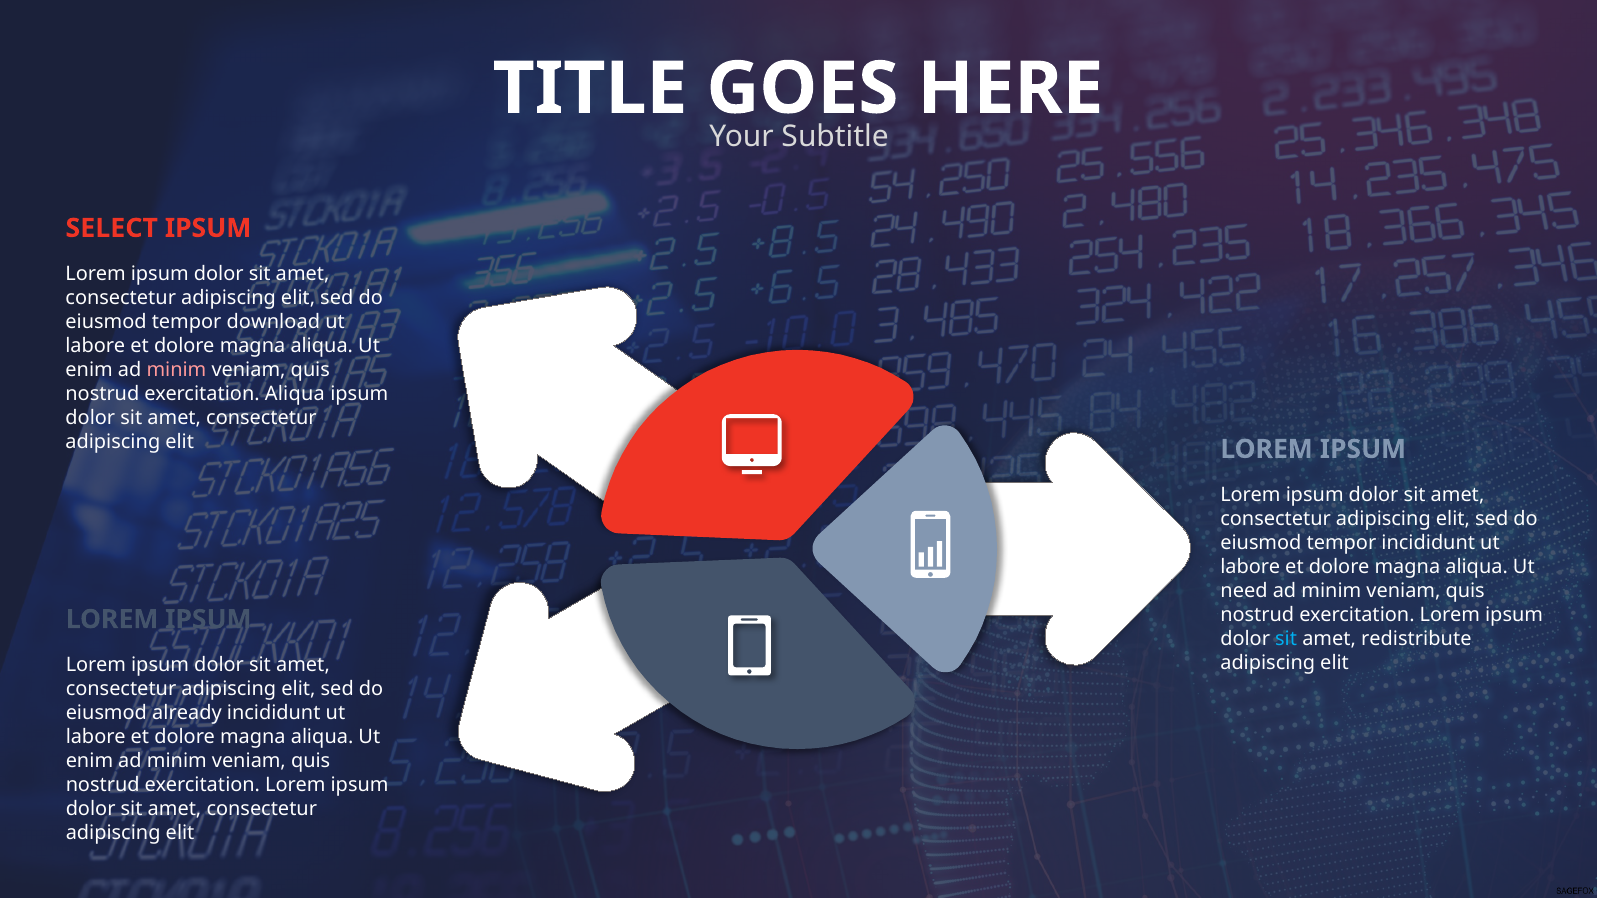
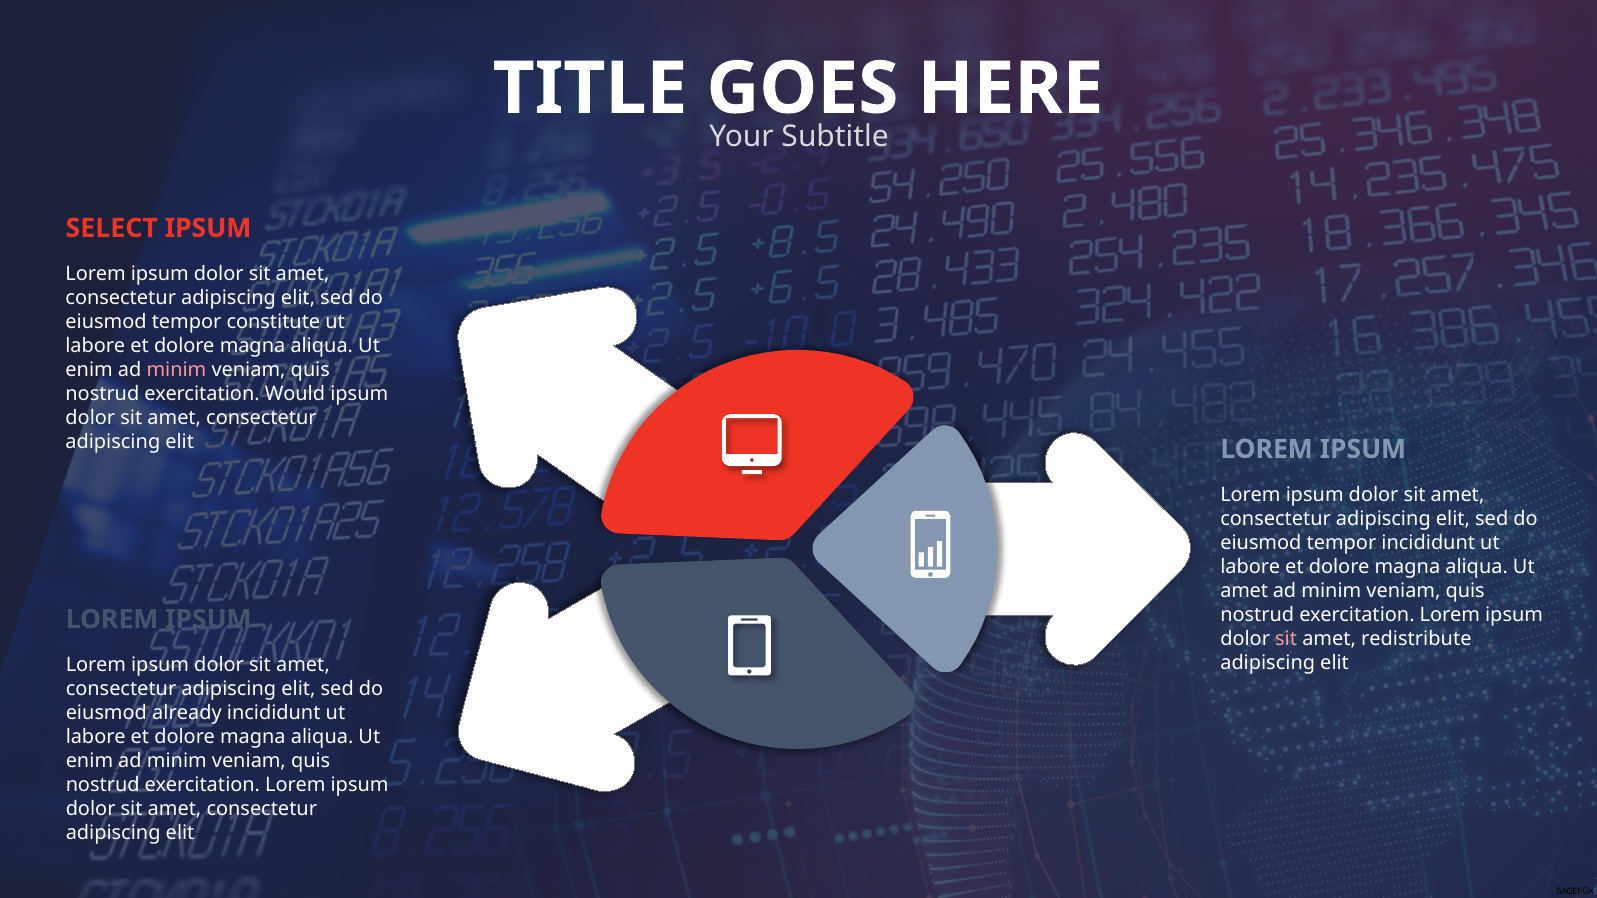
download: download -> constitute
exercitation Aliqua: Aliqua -> Would
need at (1244, 591): need -> amet
sit at (1286, 639) colour: light blue -> pink
